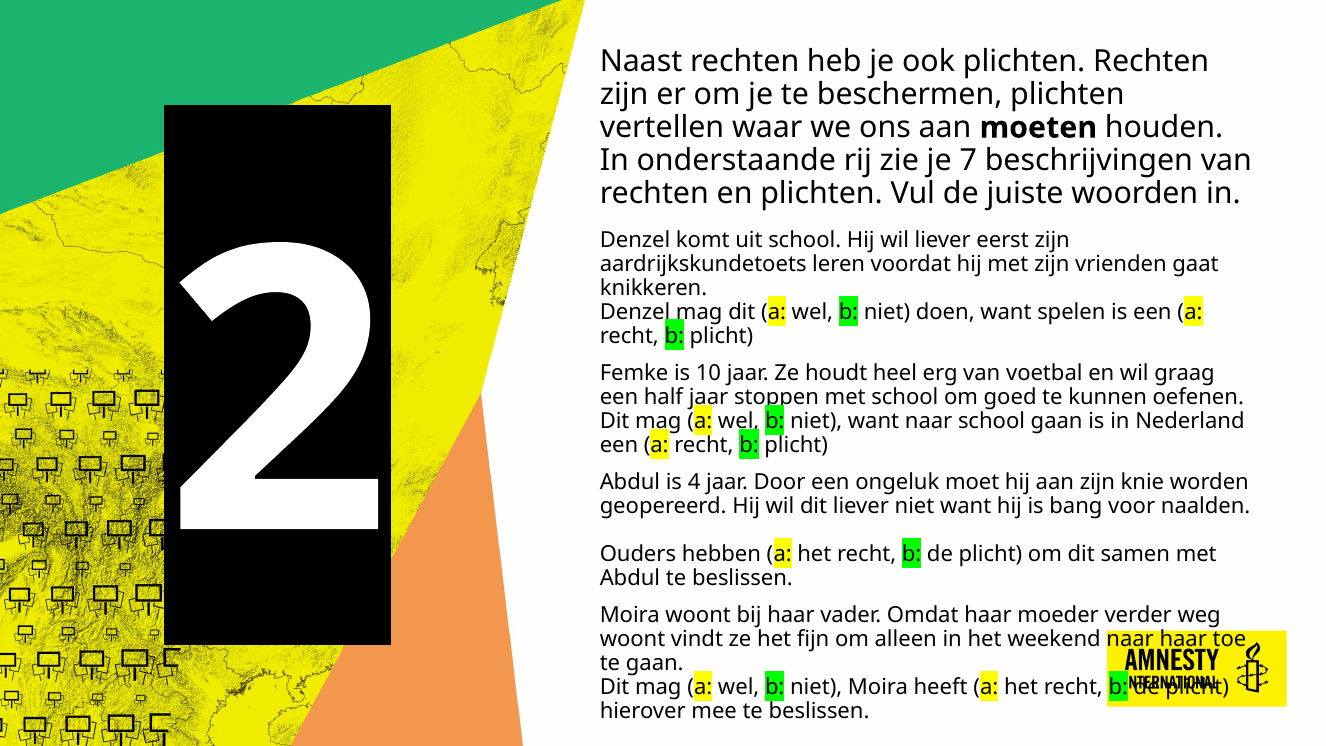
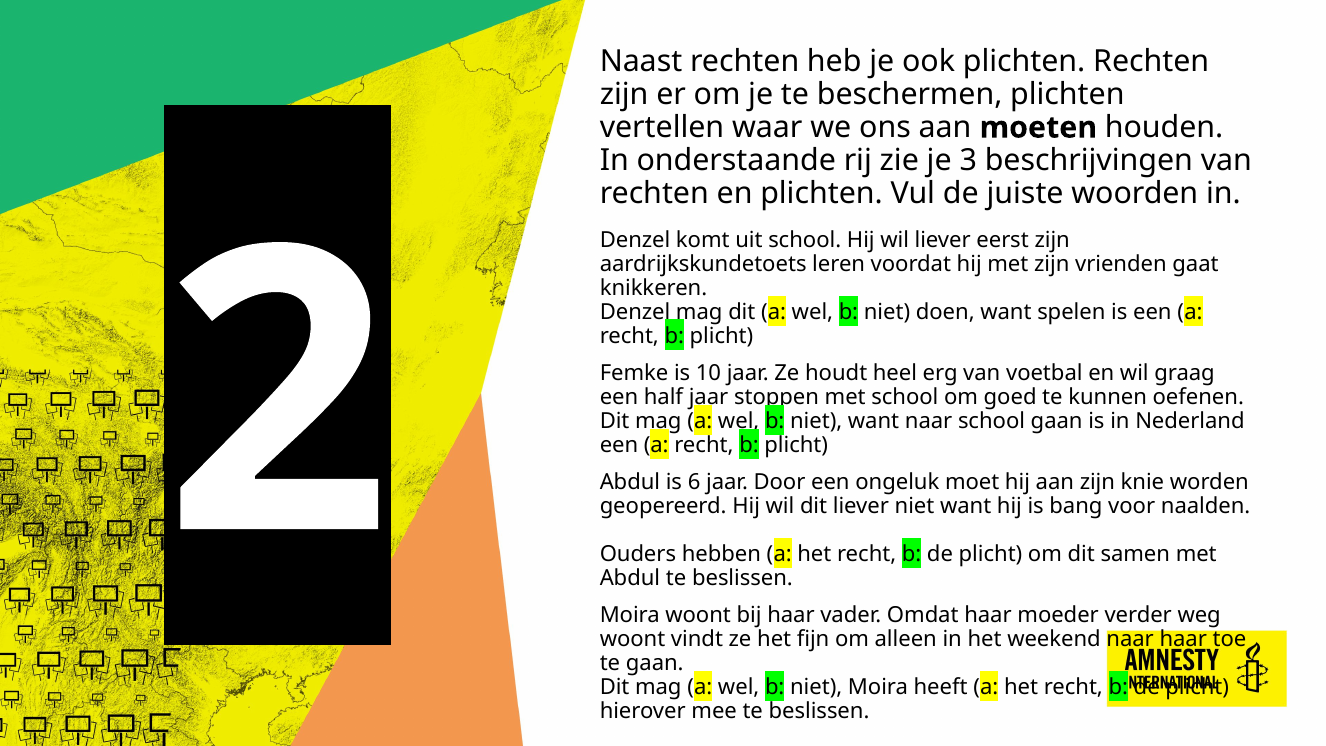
7: 7 -> 3
4: 4 -> 6
